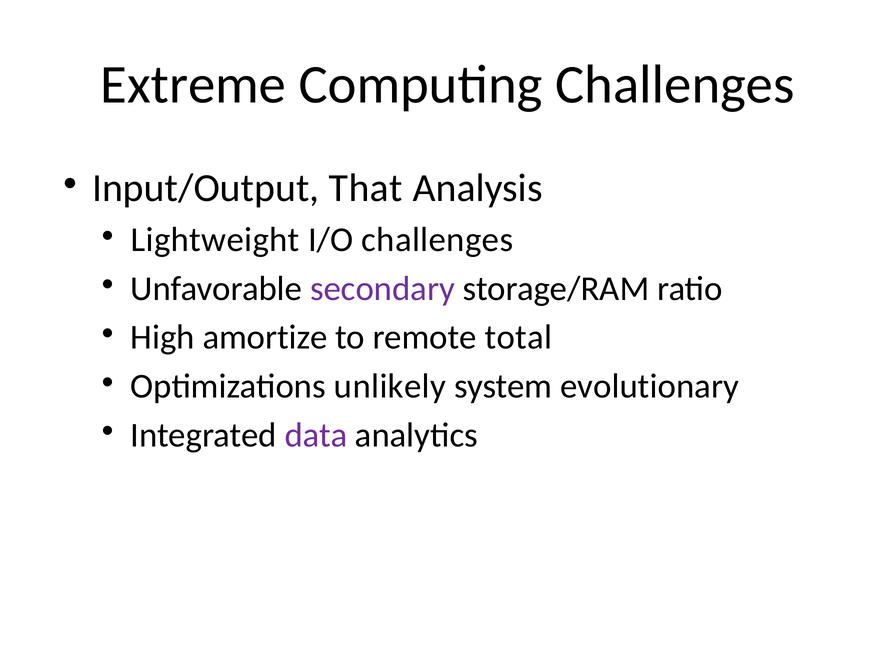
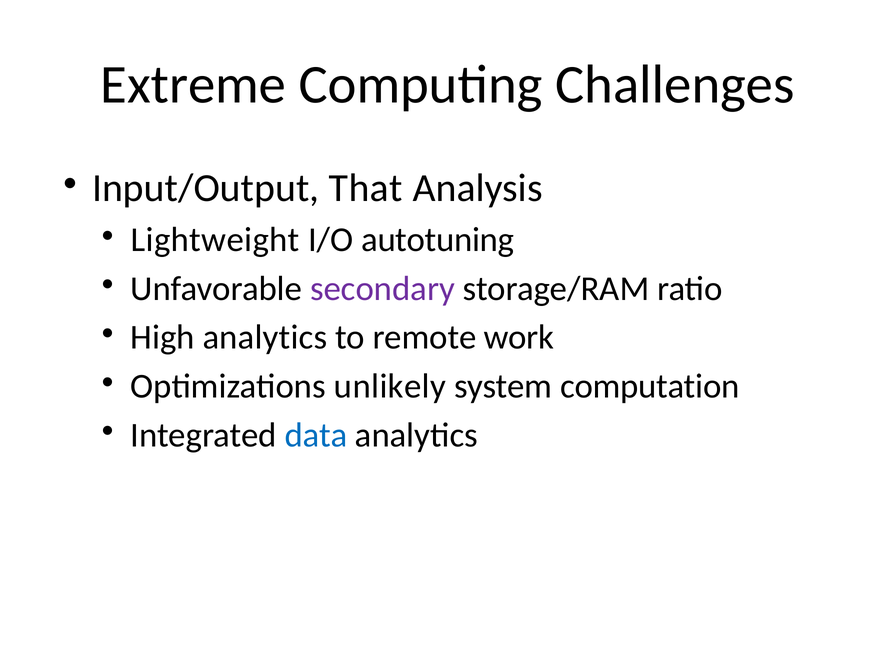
I/O challenges: challenges -> autotuning
High amortize: amortize -> analytics
total: total -> work
evolutionary: evolutionary -> computation
data colour: purple -> blue
